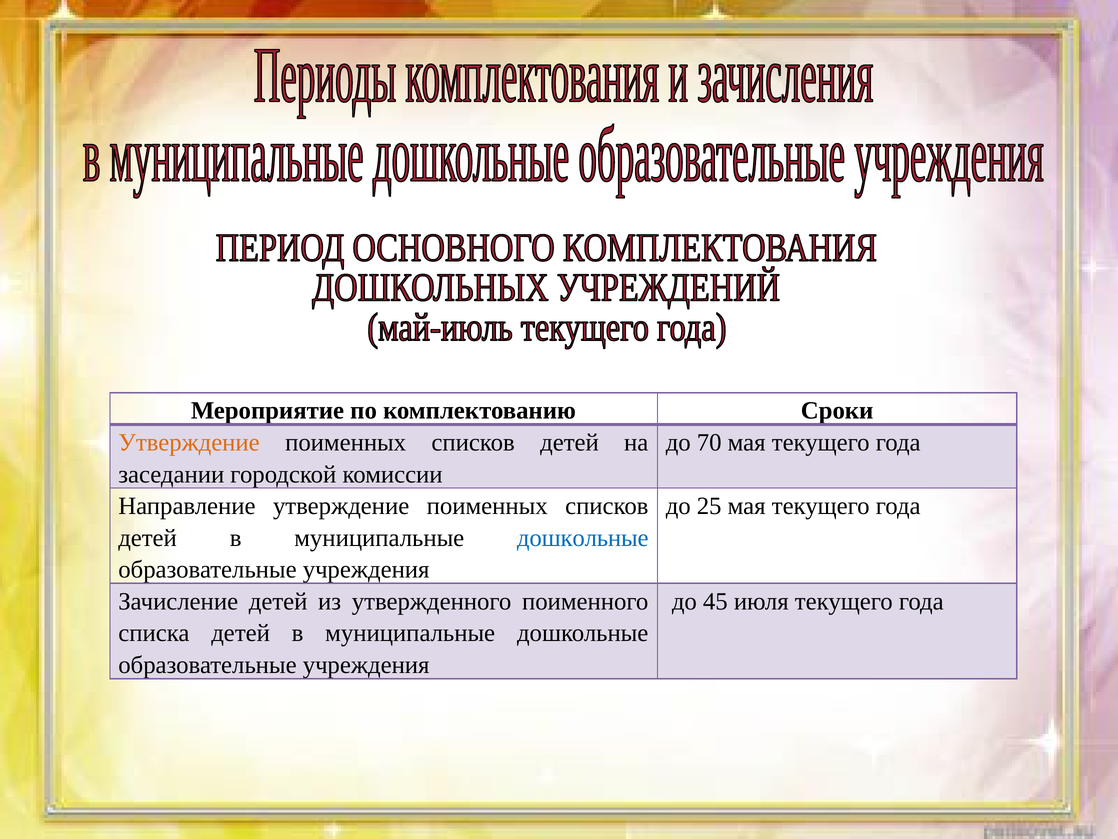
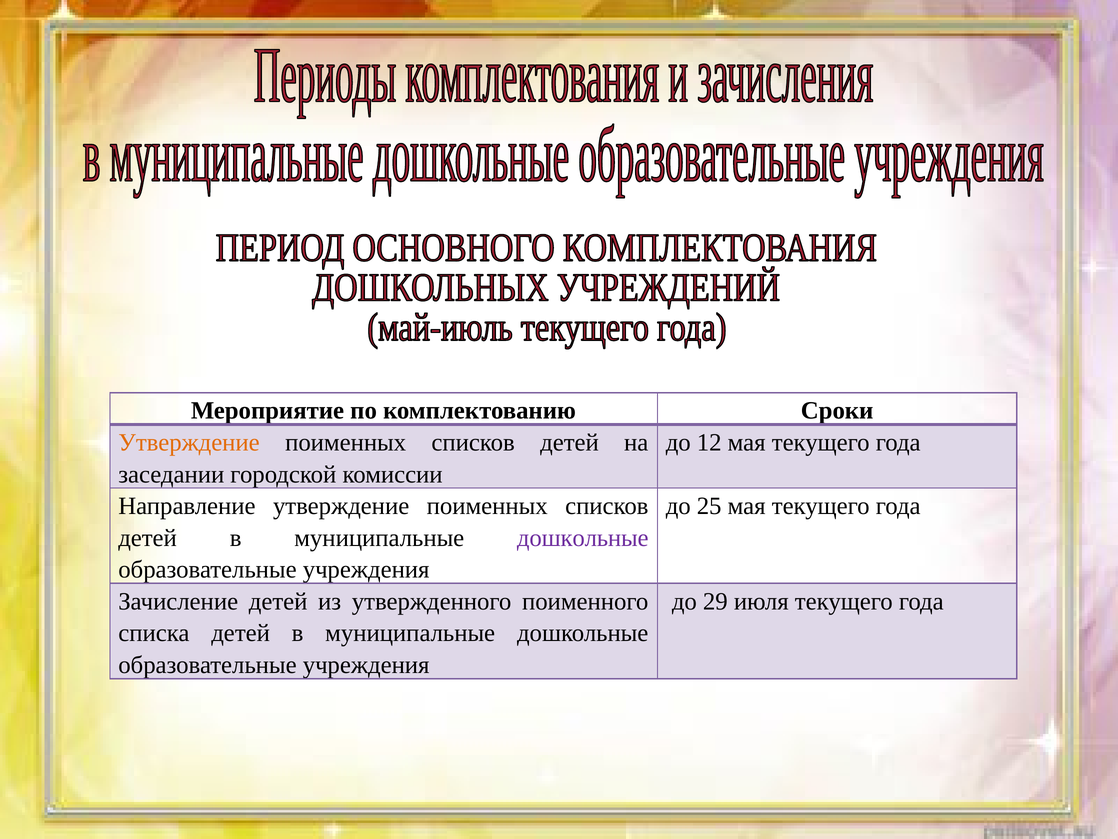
70: 70 -> 12
дошкольные at (583, 538) colour: blue -> purple
45: 45 -> 29
